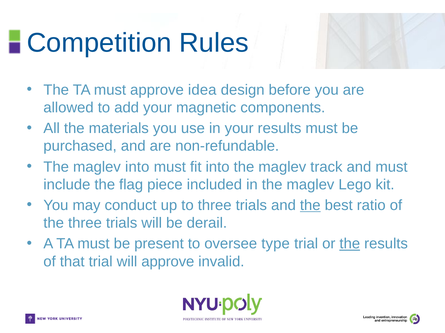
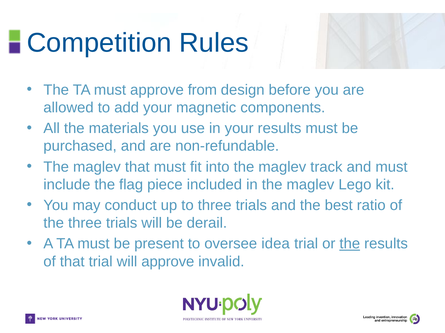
idea: idea -> from
maglev into: into -> that
the at (310, 206) underline: present -> none
type: type -> idea
